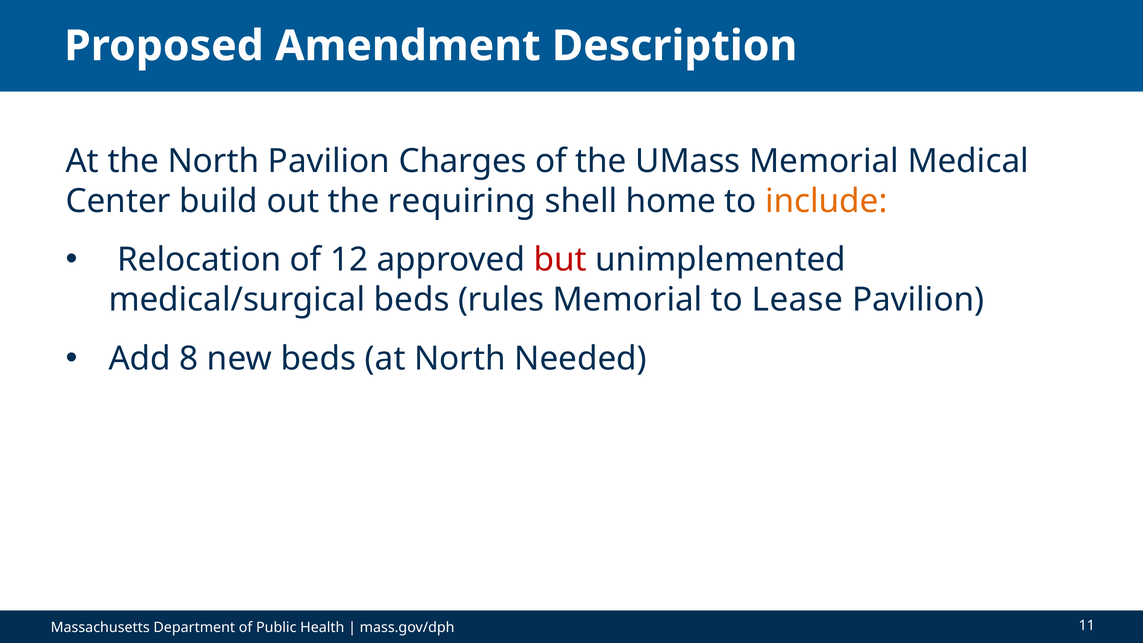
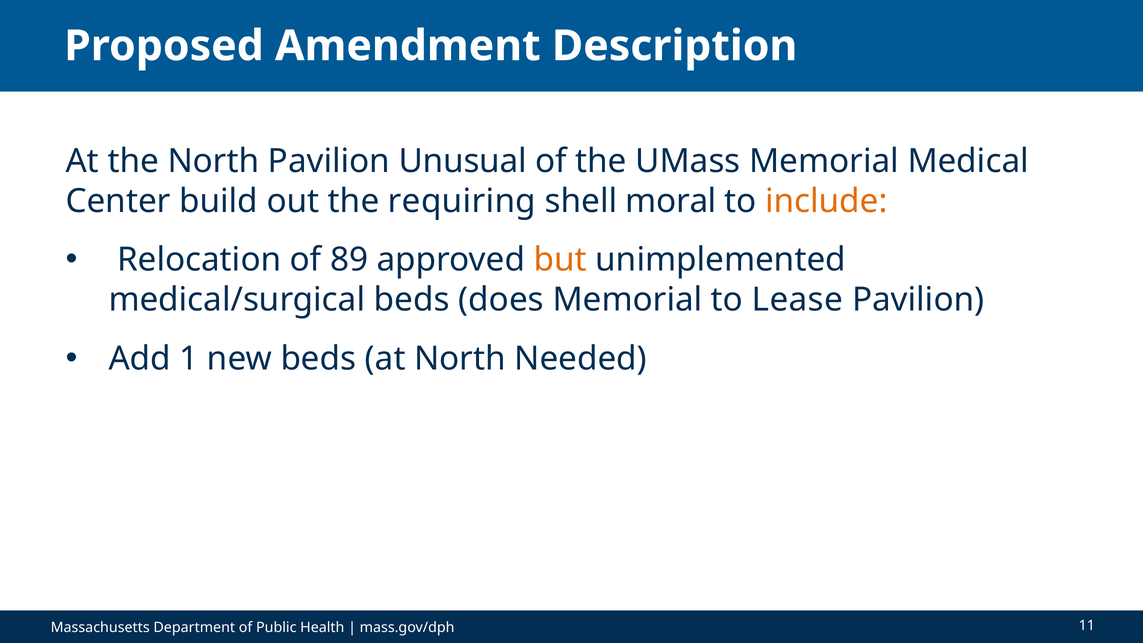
Charges: Charges -> Unusual
home: home -> moral
12: 12 -> 89
but colour: red -> orange
rules: rules -> does
8: 8 -> 1
